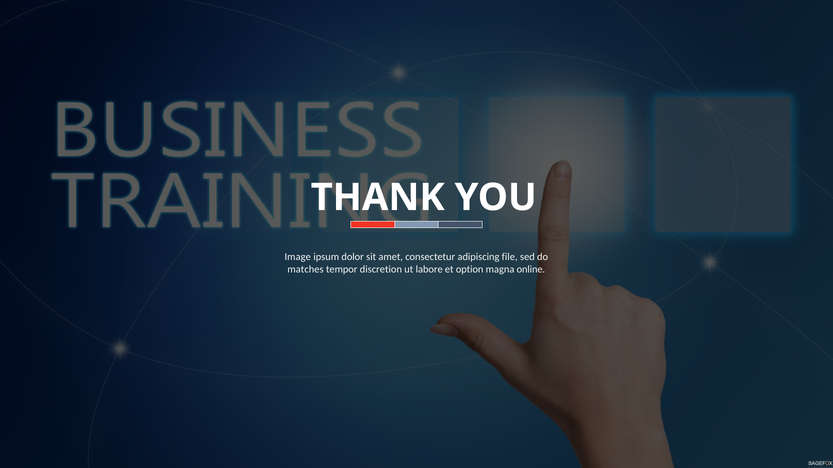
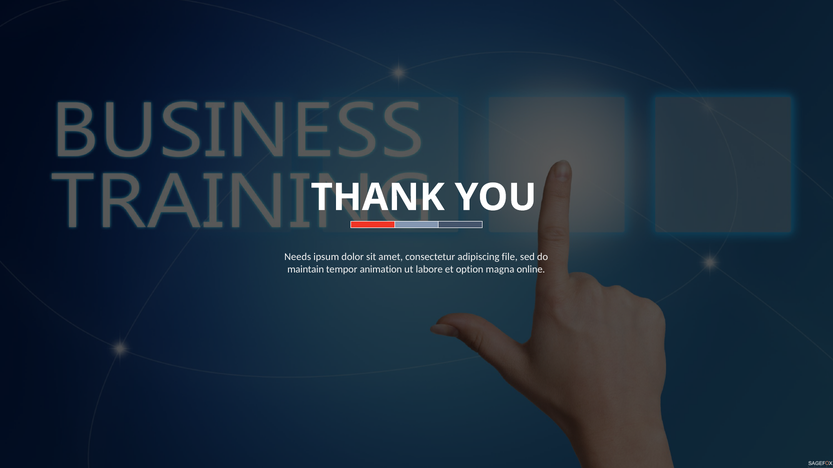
Image: Image -> Needs
matches: matches -> maintain
discretion: discretion -> animation
